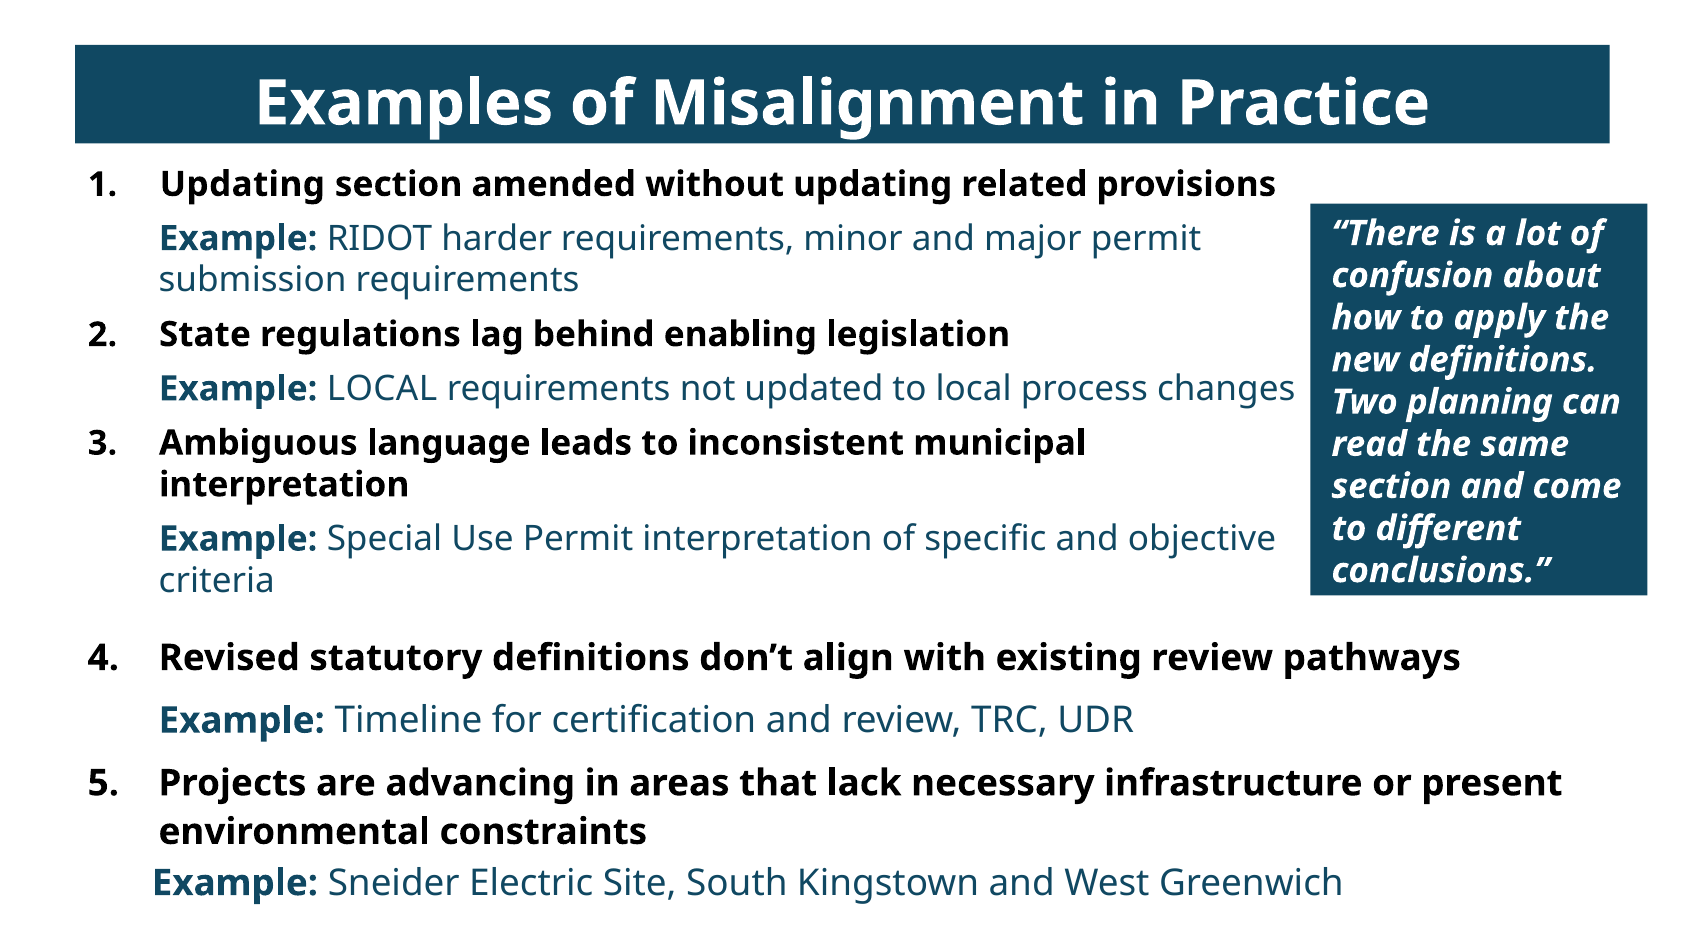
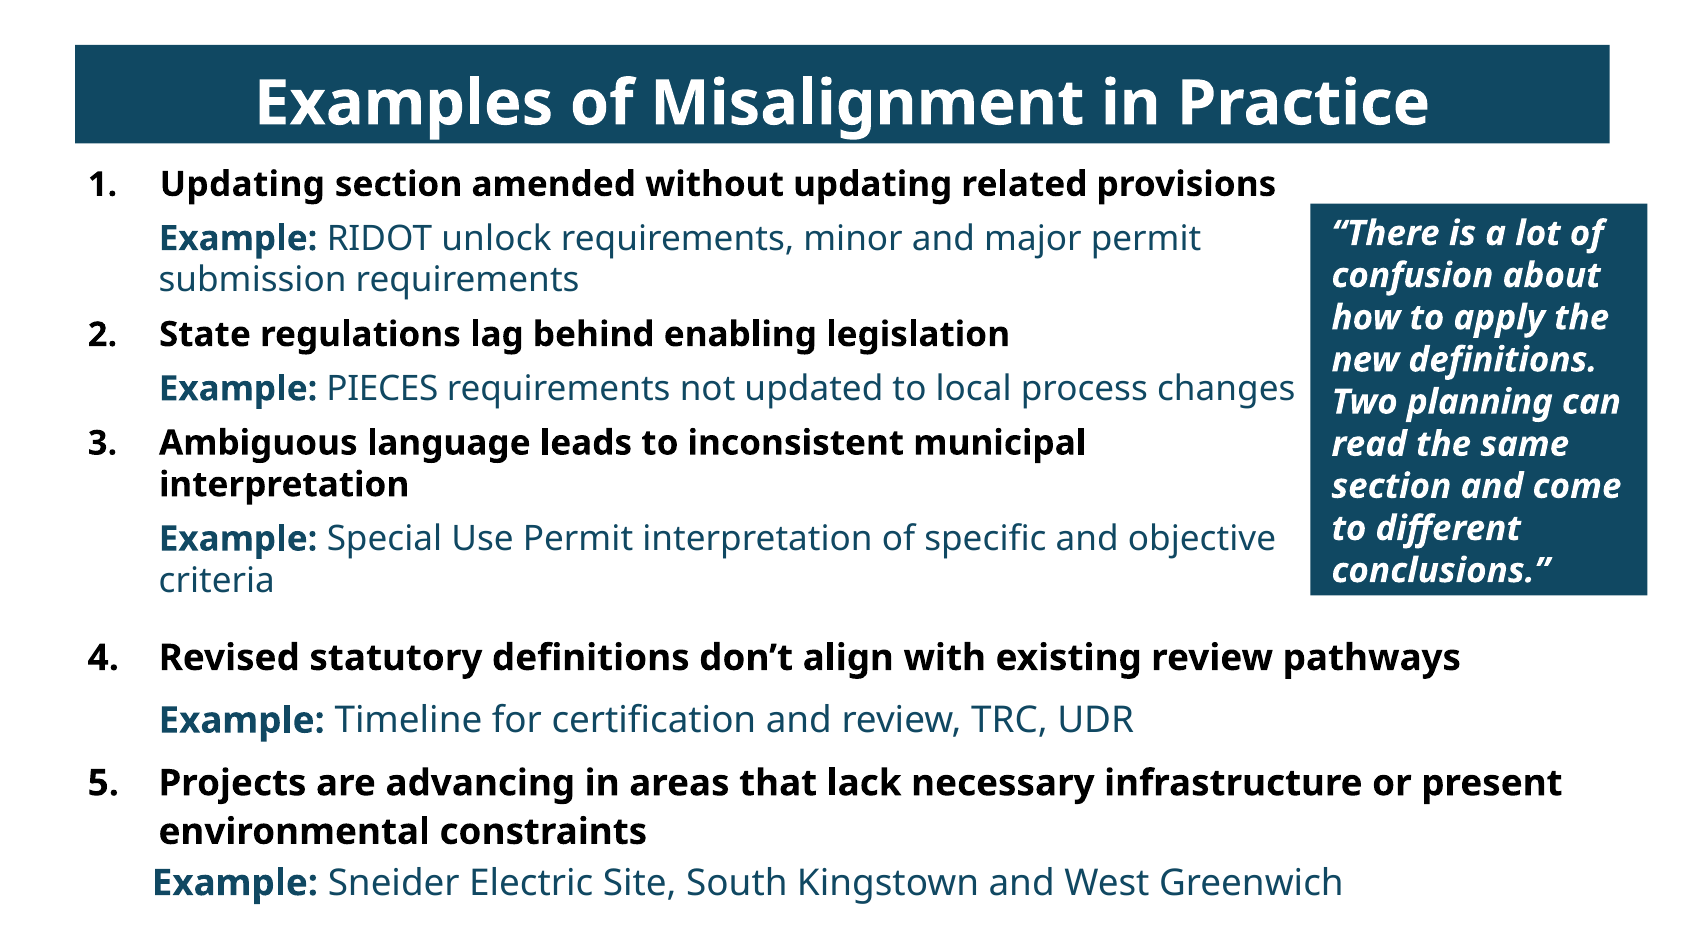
harder: harder -> unlock
Example LOCAL: LOCAL -> PIECES
